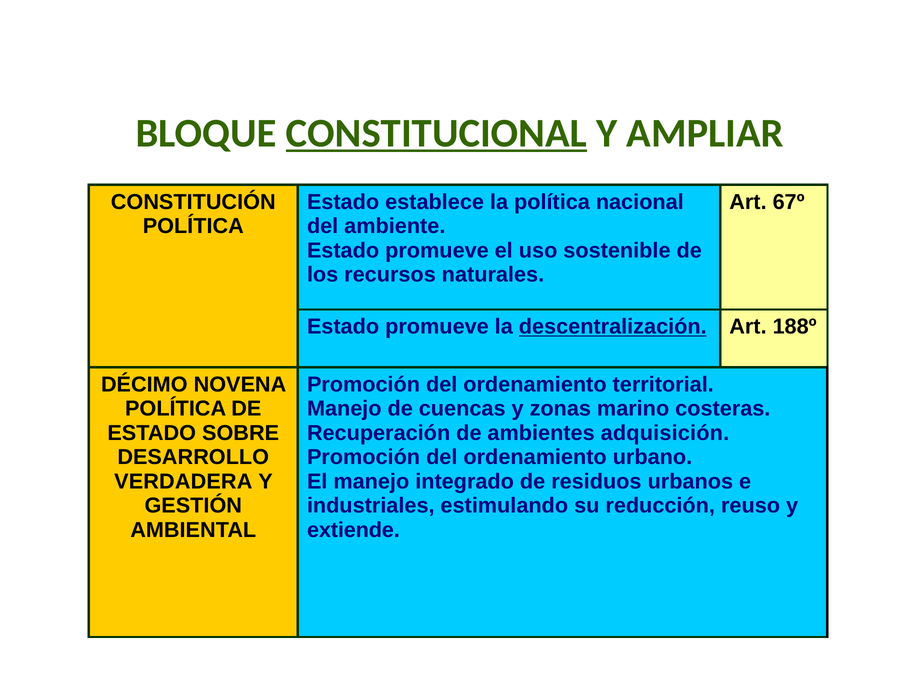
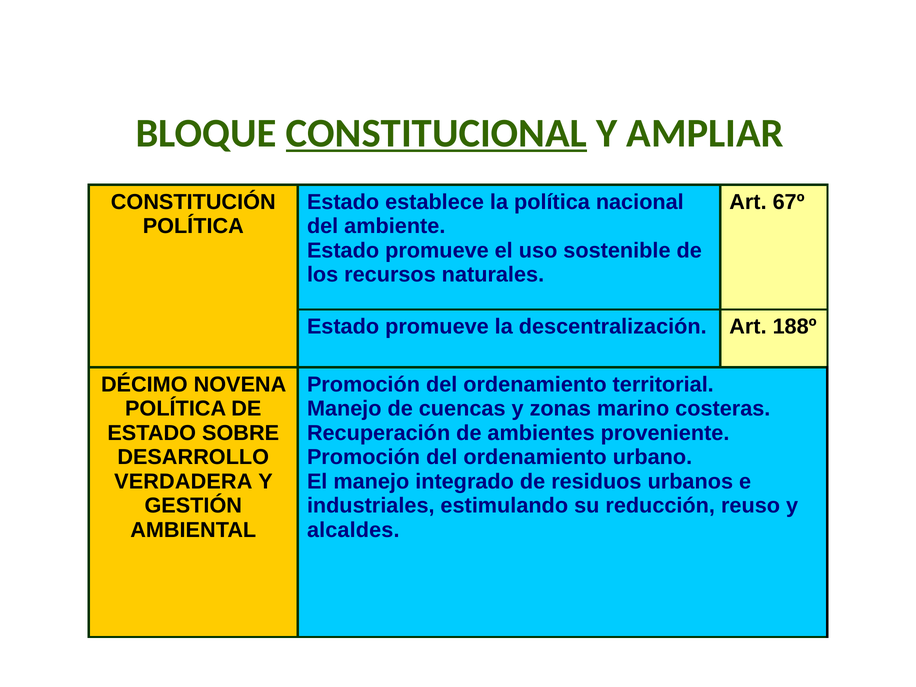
descentralización underline: present -> none
adquisición: adquisición -> proveniente
extiende: extiende -> alcaldes
